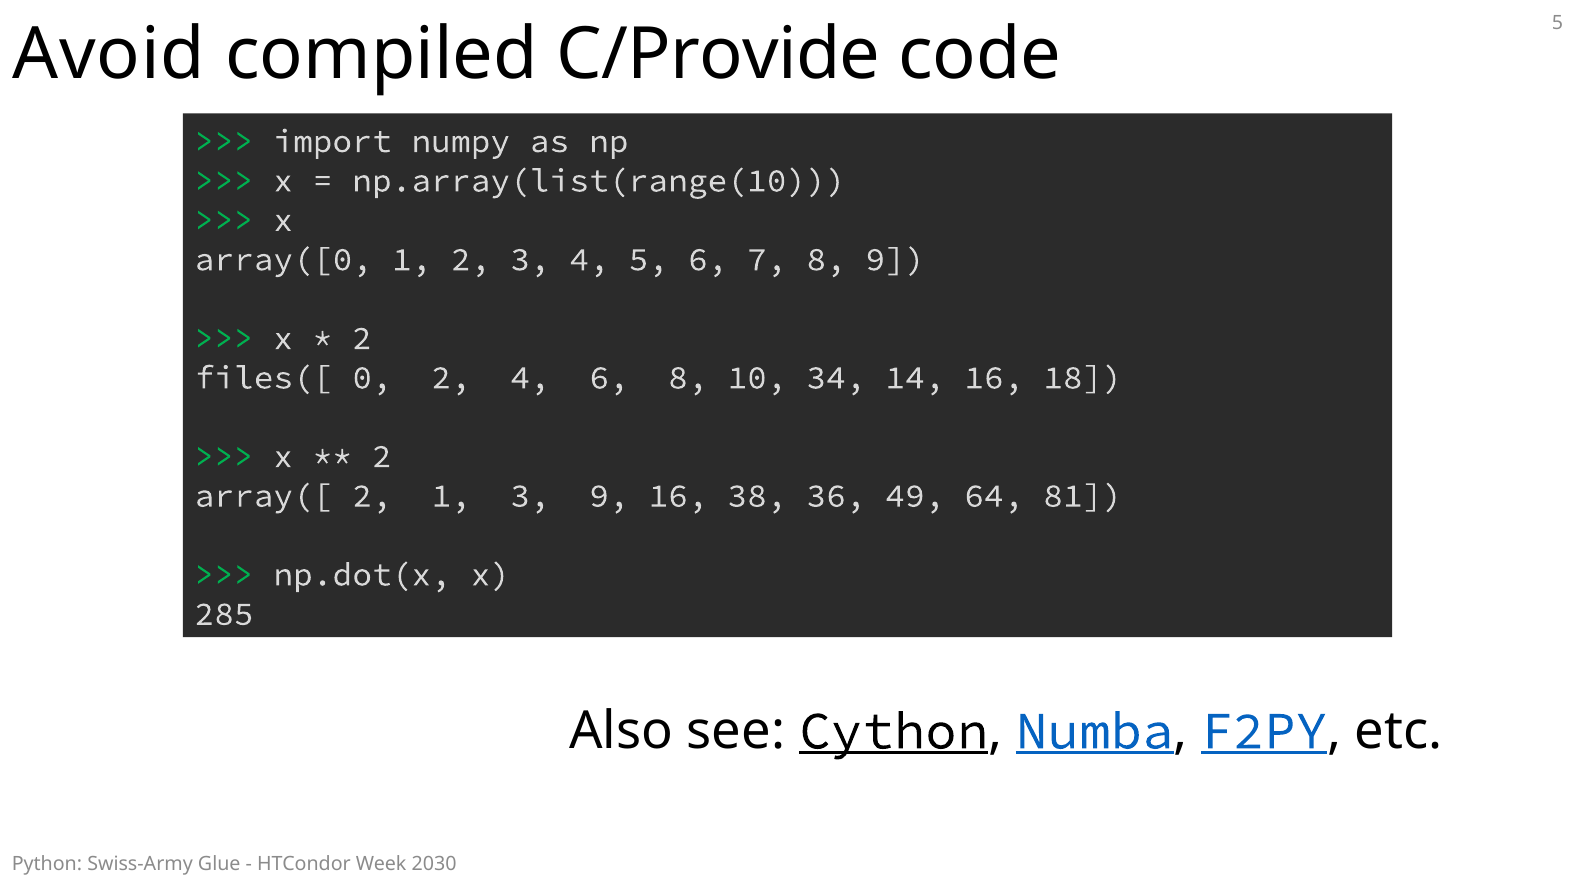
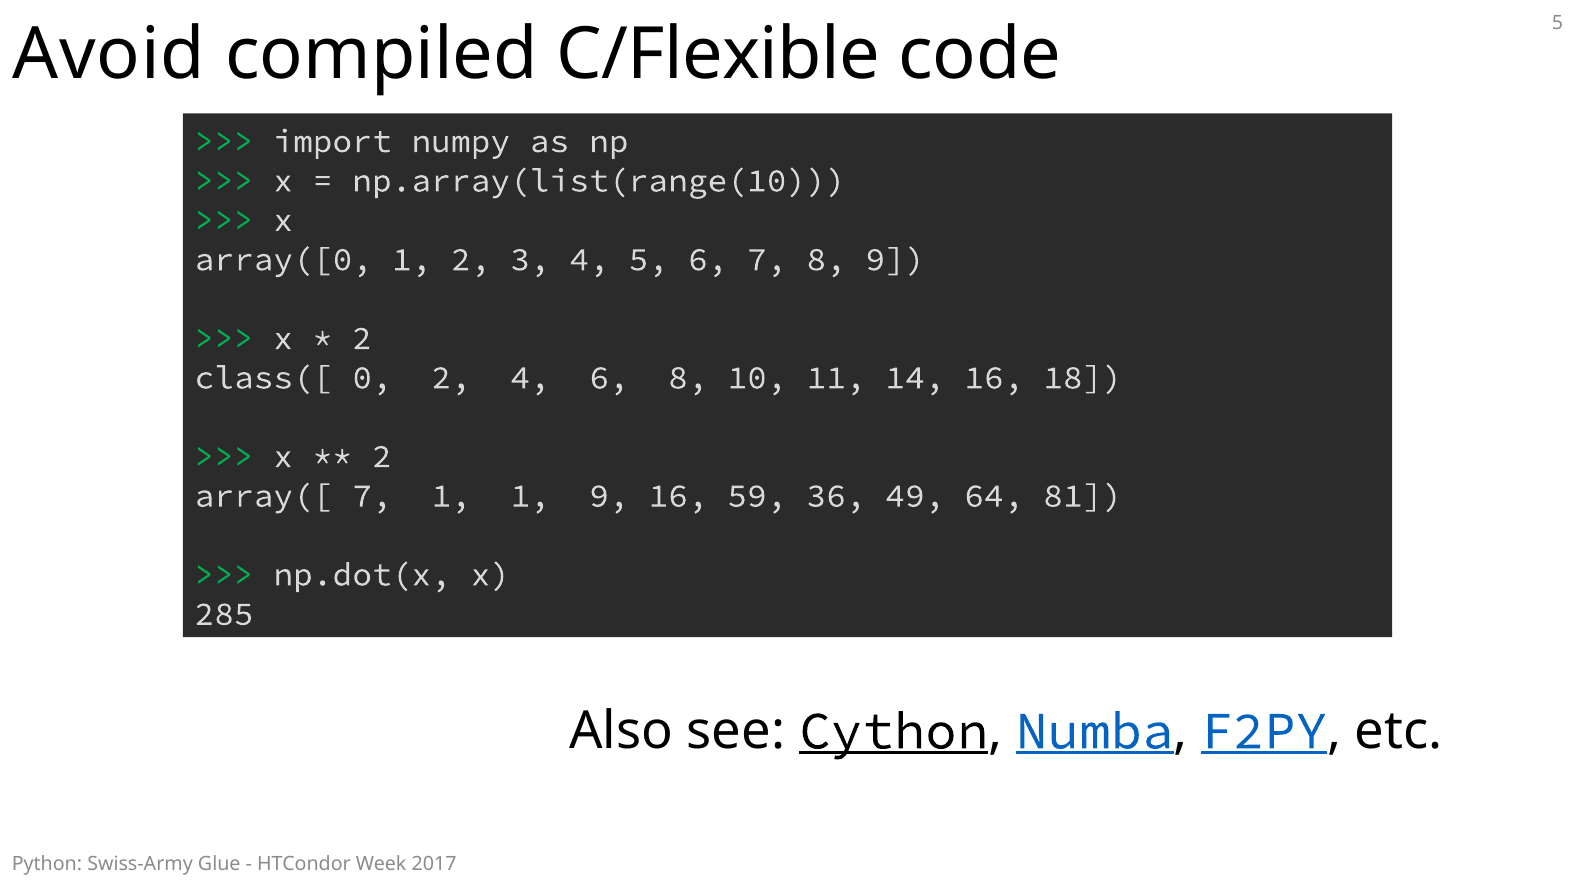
C/Provide: C/Provide -> C/Flexible
files([: files([ -> class([
34: 34 -> 11
array([ 2: 2 -> 7
1 3: 3 -> 1
38: 38 -> 59
2030: 2030 -> 2017
